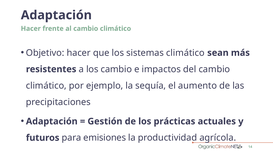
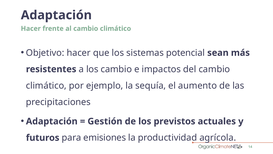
sistemas climático: climático -> potencial
prácticas: prácticas -> previstos
